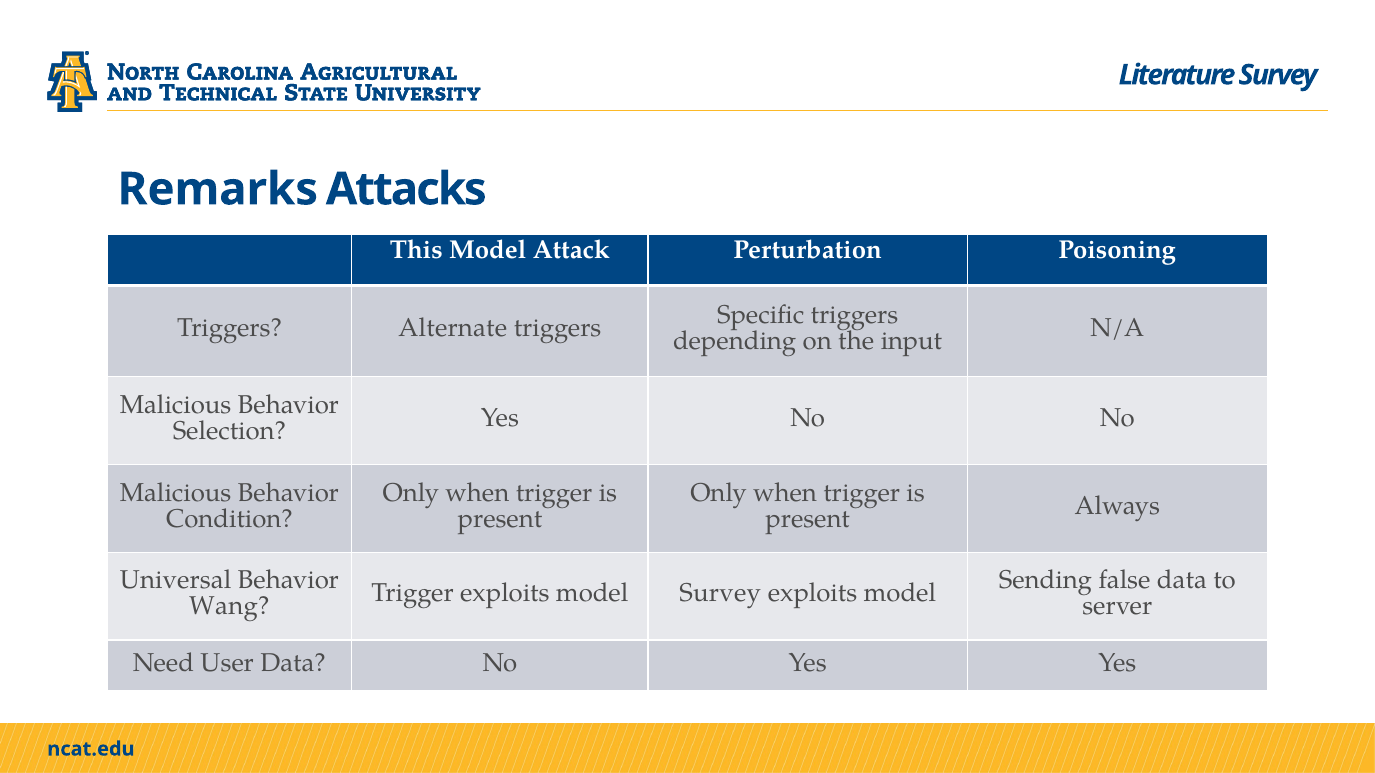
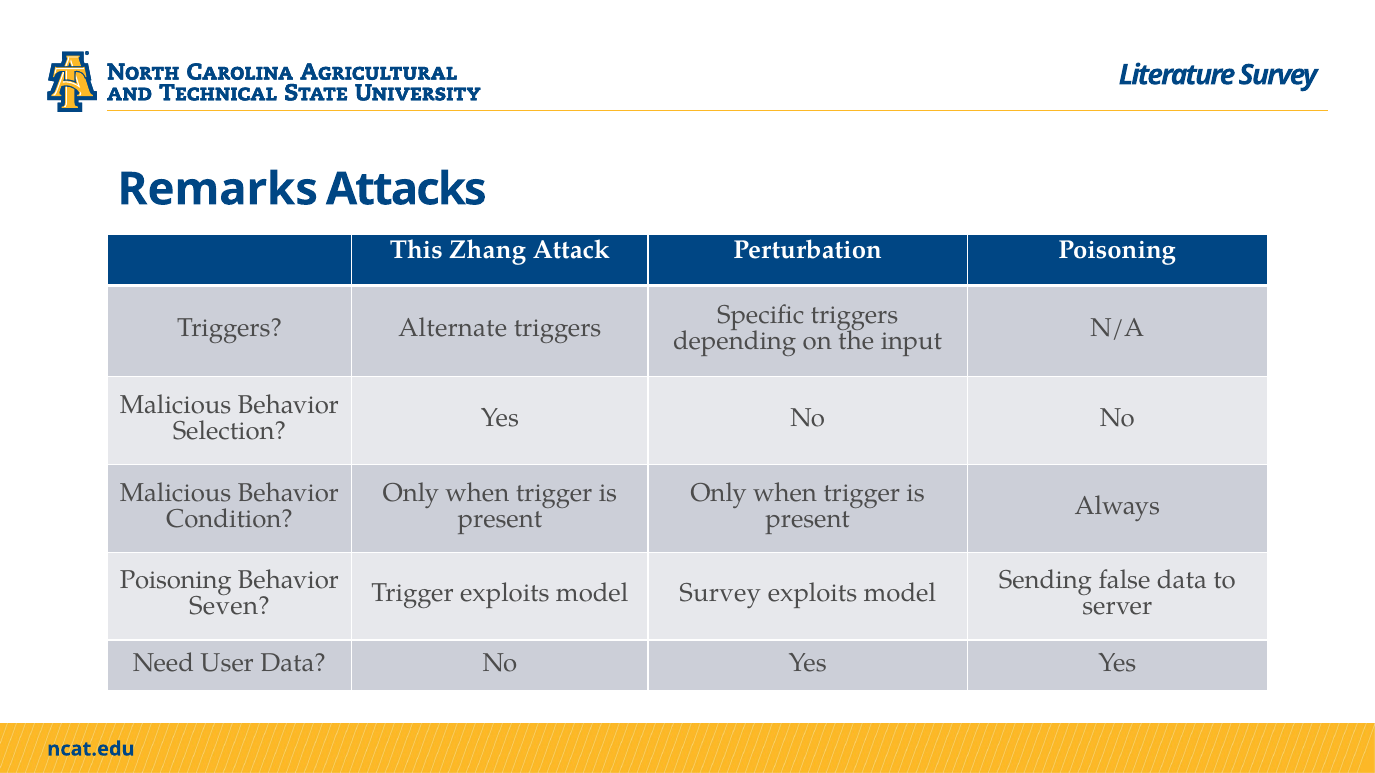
This Model: Model -> Zhang
Universal at (176, 581): Universal -> Poisoning
Wang: Wang -> Seven
